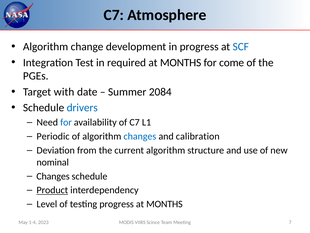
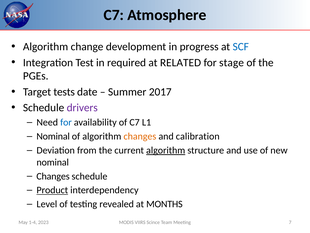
MONTHS at (181, 62): MONTHS -> RELATED
come: come -> stage
with: with -> tests
2084: 2084 -> 2017
drivers colour: blue -> purple
Periodic at (53, 136): Periodic -> Nominal
changes at (140, 136) colour: blue -> orange
algorithm at (166, 150) underline: none -> present
testing progress: progress -> revealed
